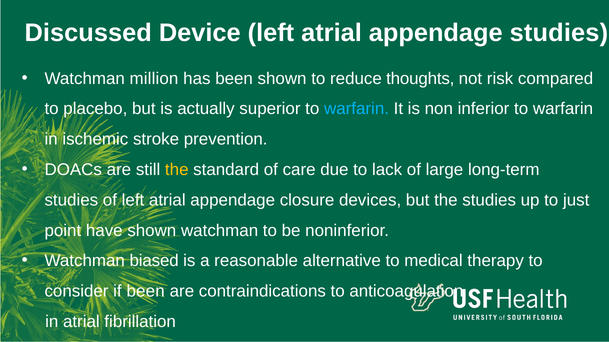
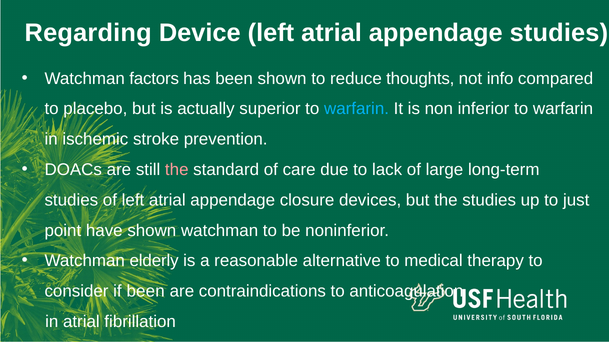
Discussed: Discussed -> Regarding
million: million -> factors
risk: risk -> info
the at (177, 170) colour: yellow -> pink
biased: biased -> elderly
